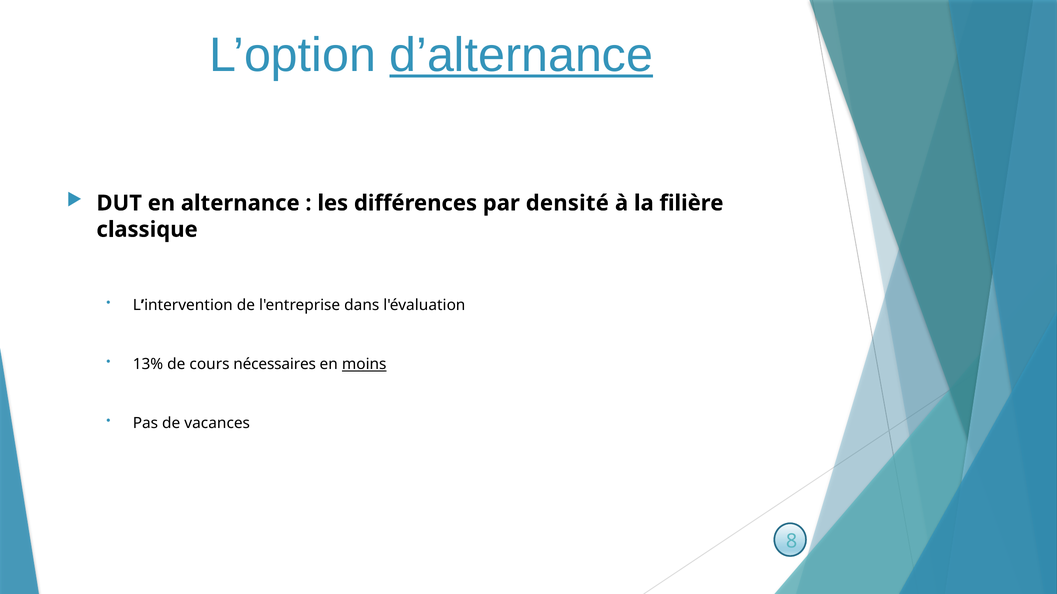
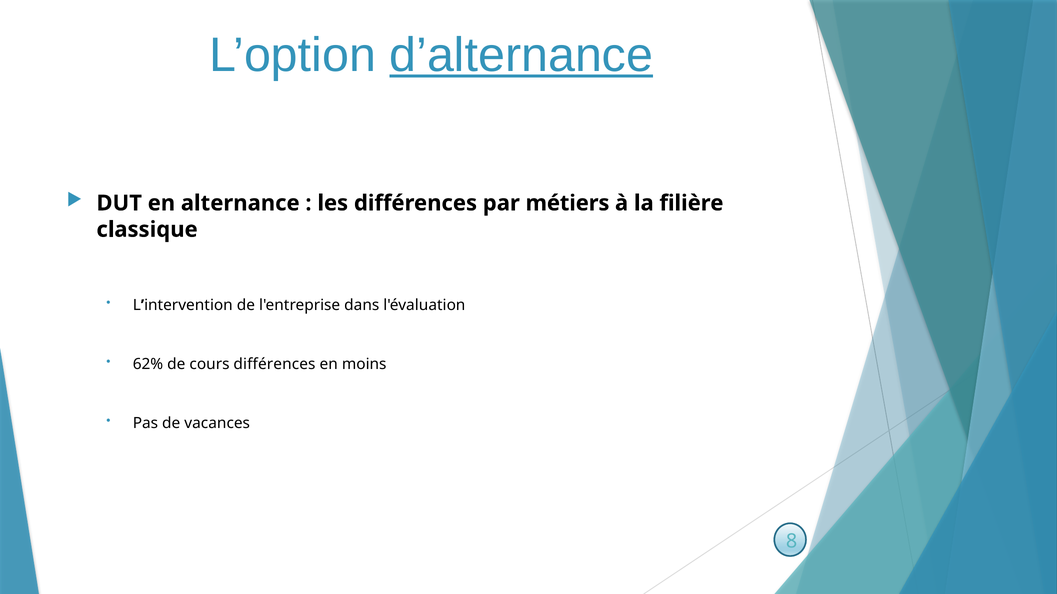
densité: densité -> métiers
13%: 13% -> 62%
cours nécessaires: nécessaires -> différences
moins underline: present -> none
